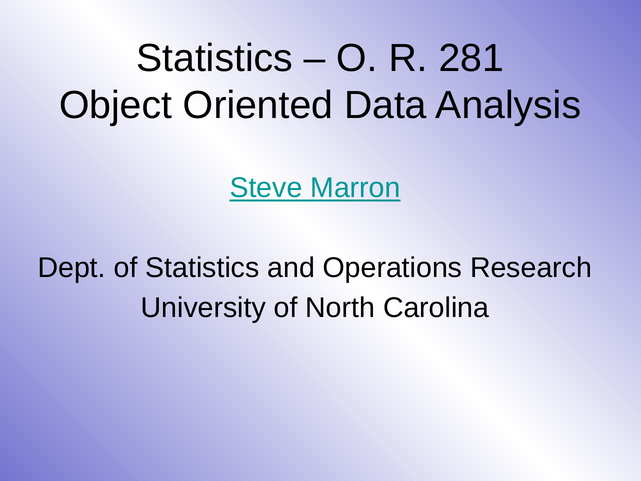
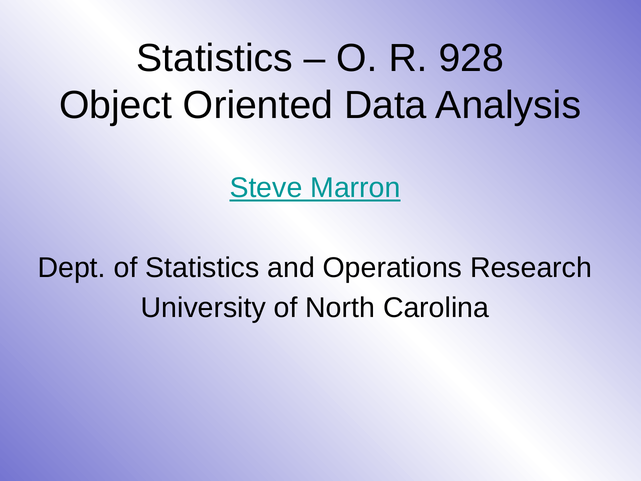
281: 281 -> 928
